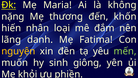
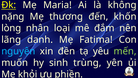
hiến: hiến -> lòng
nguyện colour: yellow -> light blue
giông: giông -> trùng
